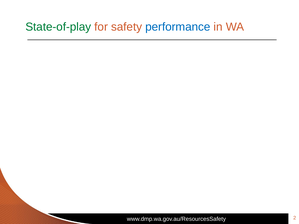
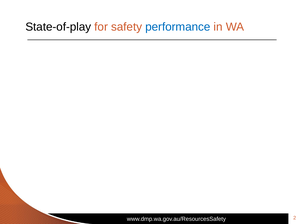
State-of-play colour: green -> black
